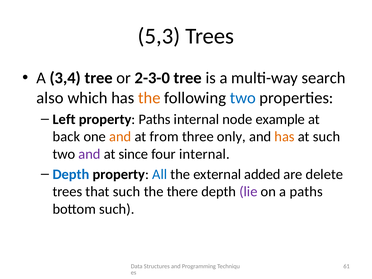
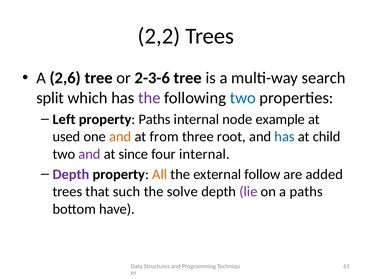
5,3: 5,3 -> 2,2
3,4: 3,4 -> 2,6
2-3-0: 2-3-0 -> 2-3-6
also: also -> split
the at (149, 98) colour: orange -> purple
back: back -> used
only: only -> root
has at (285, 137) colour: orange -> blue
at such: such -> child
Depth at (71, 174) colour: blue -> purple
All colour: blue -> orange
added: added -> follow
delete: delete -> added
there: there -> solve
bottom such: such -> have
